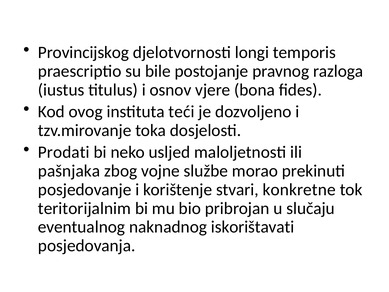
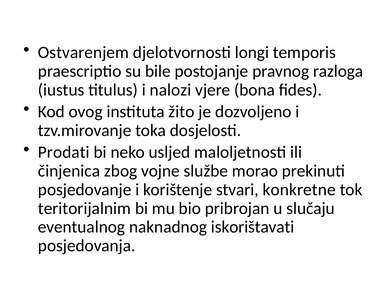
Provincijskog: Provincijskog -> Ostvarenjem
osnov: osnov -> nalozi
teći: teći -> žito
pašnjaka: pašnjaka -> činjenica
